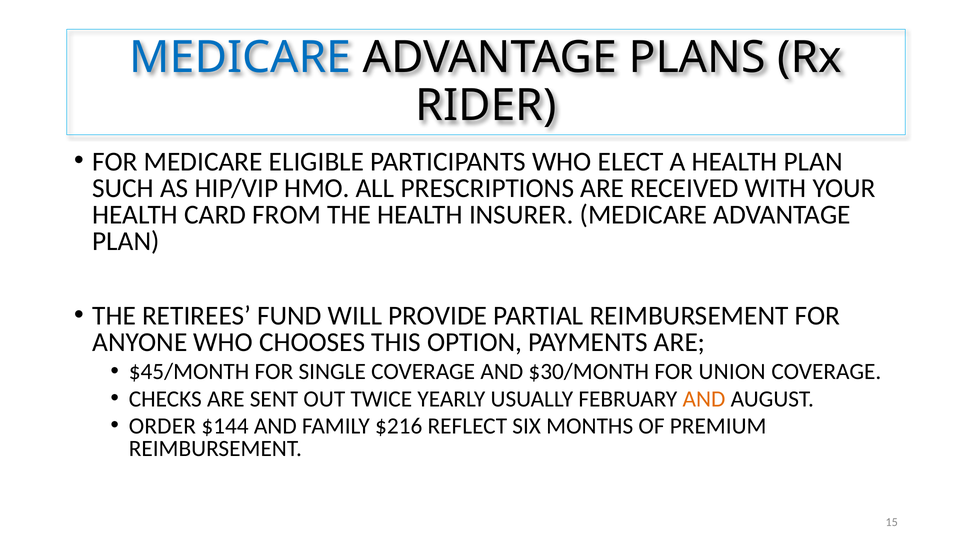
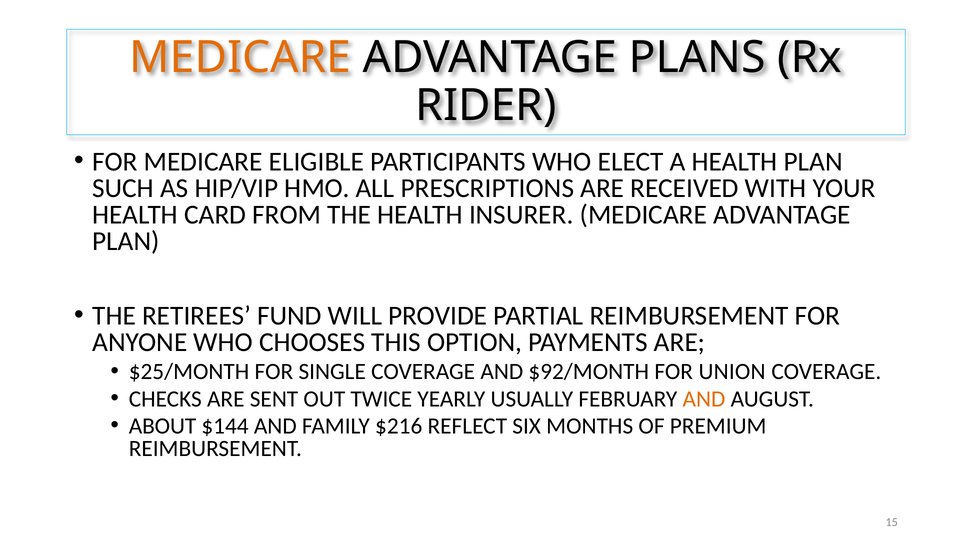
MEDICARE at (240, 58) colour: blue -> orange
$45/MONTH: $45/MONTH -> $25/MONTH
$30/MONTH: $30/MONTH -> $92/MONTH
ORDER: ORDER -> ABOUT
